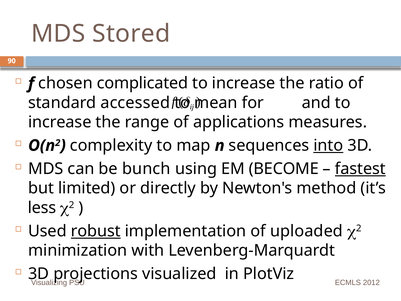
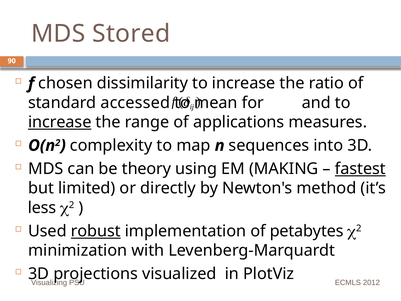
complicated: complicated -> dissimilarity
increase at (60, 122) underline: none -> present
into underline: present -> none
bunch: bunch -> theory
BECOME: BECOME -> MAKING
uploaded: uploaded -> petabytes
